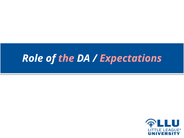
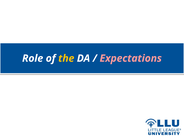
the colour: pink -> yellow
